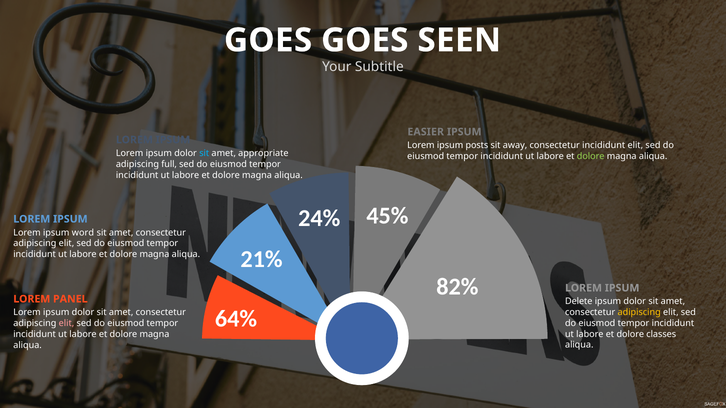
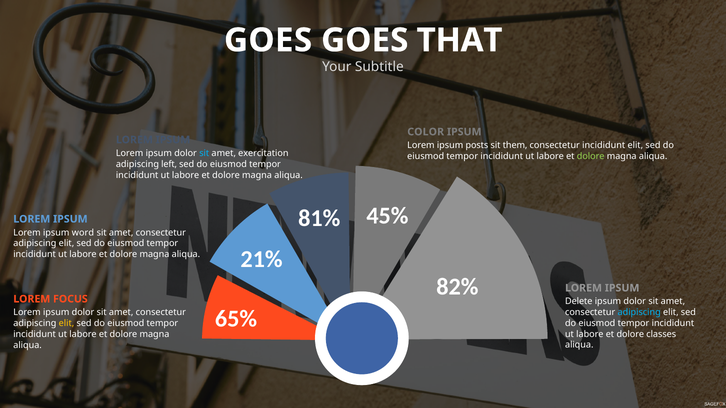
SEEN: SEEN -> THAT
EASIER: EASIER -> COLOR
away: away -> them
appropriate: appropriate -> exercitation
full: full -> left
24%: 24% -> 81%
PANEL: PANEL -> FOCUS
64%: 64% -> 65%
adipiscing at (639, 313) colour: yellow -> light blue
elit at (66, 324) colour: pink -> yellow
